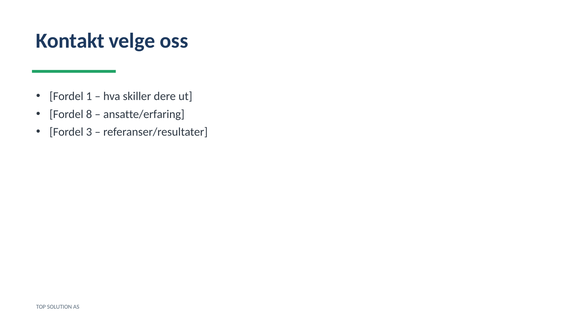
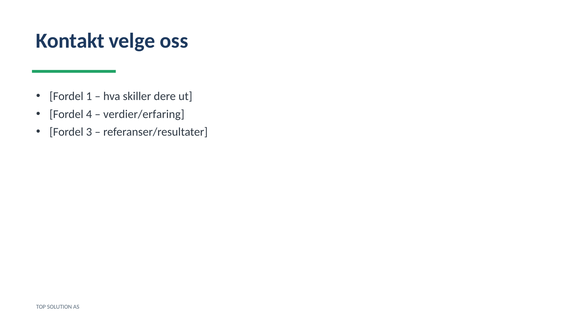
8: 8 -> 4
ansatte/erfaring: ansatte/erfaring -> verdier/erfaring
